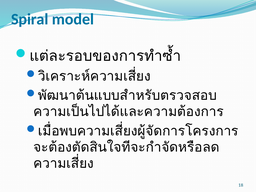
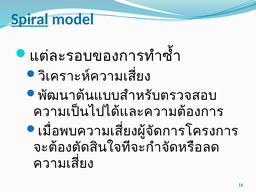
Spiral underline: none -> present
